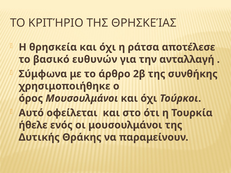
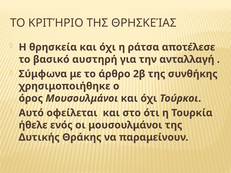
ευθυνών: ευθυνών -> αυστηρή
